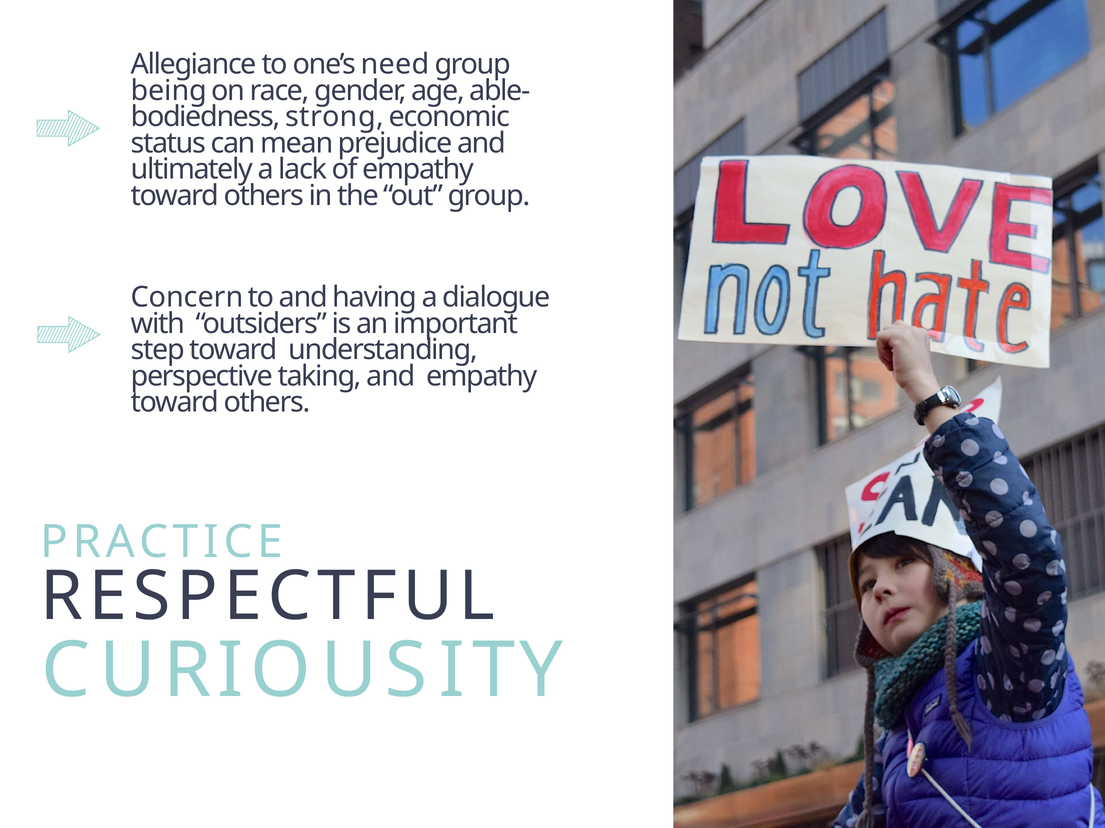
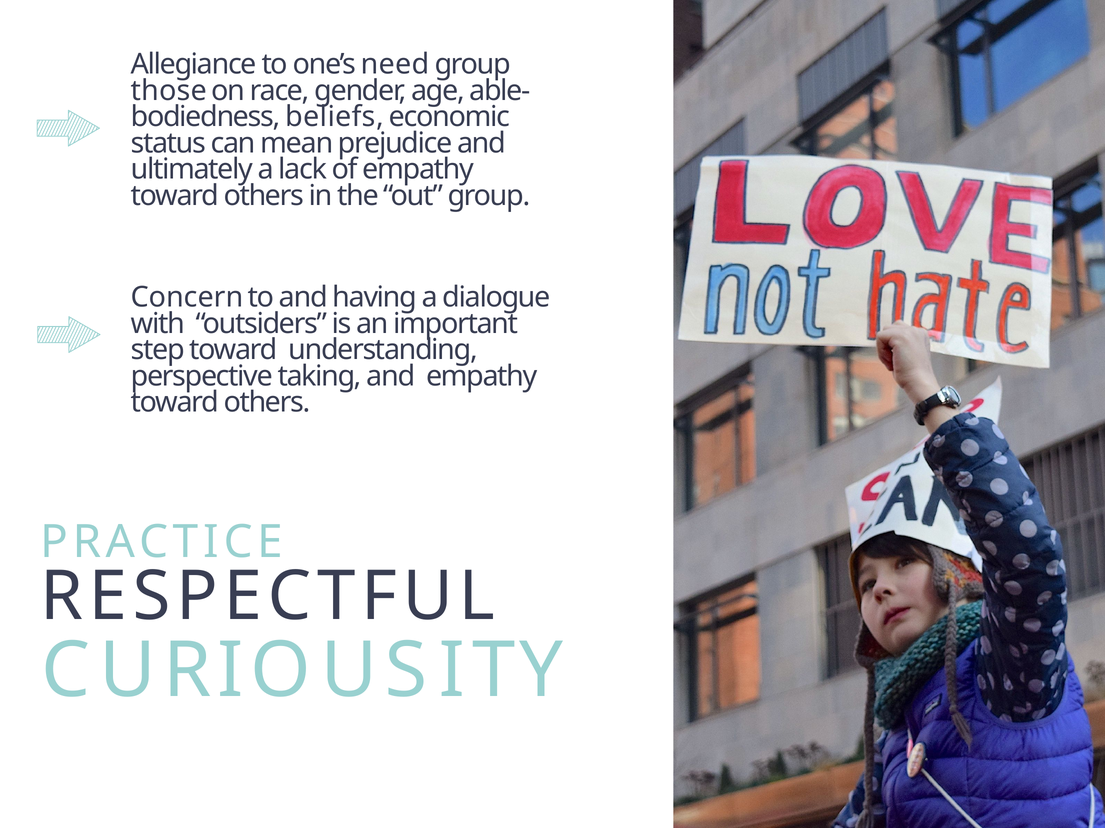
being: being -> those
strong: strong -> beliefs
